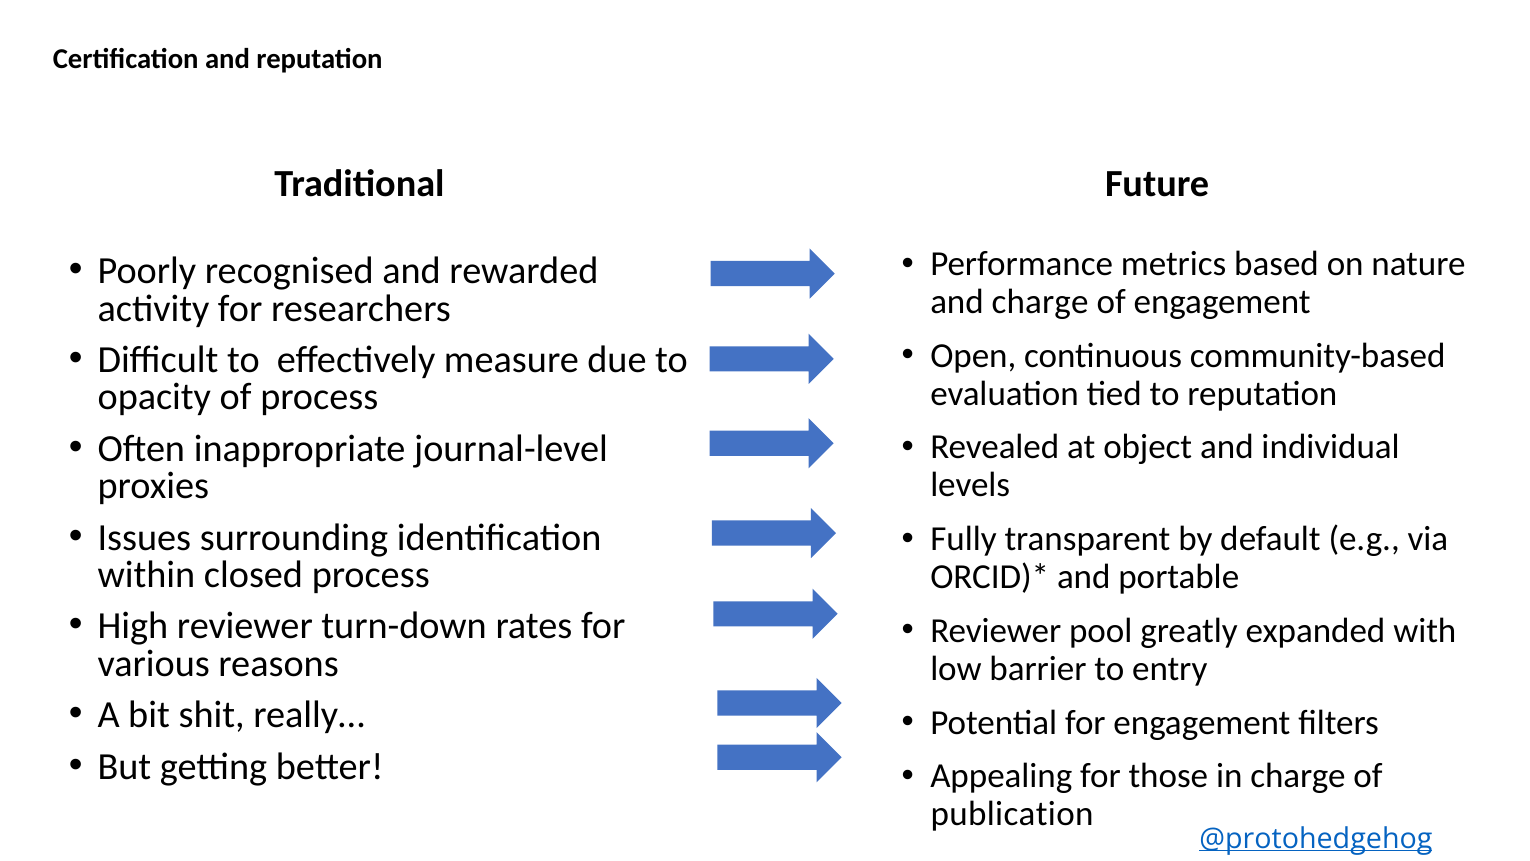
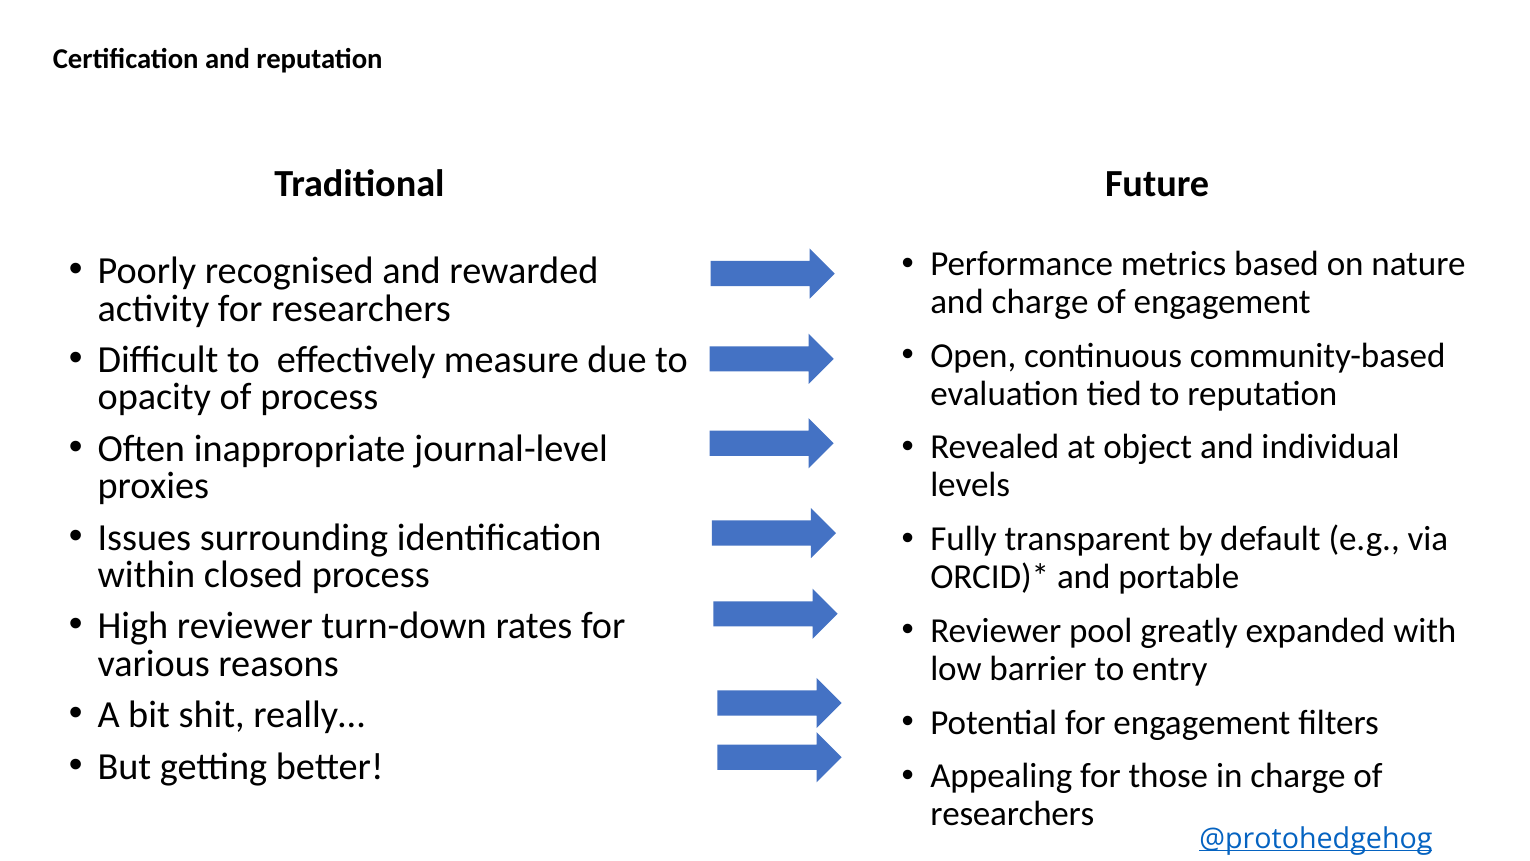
publication at (1012, 814): publication -> researchers
